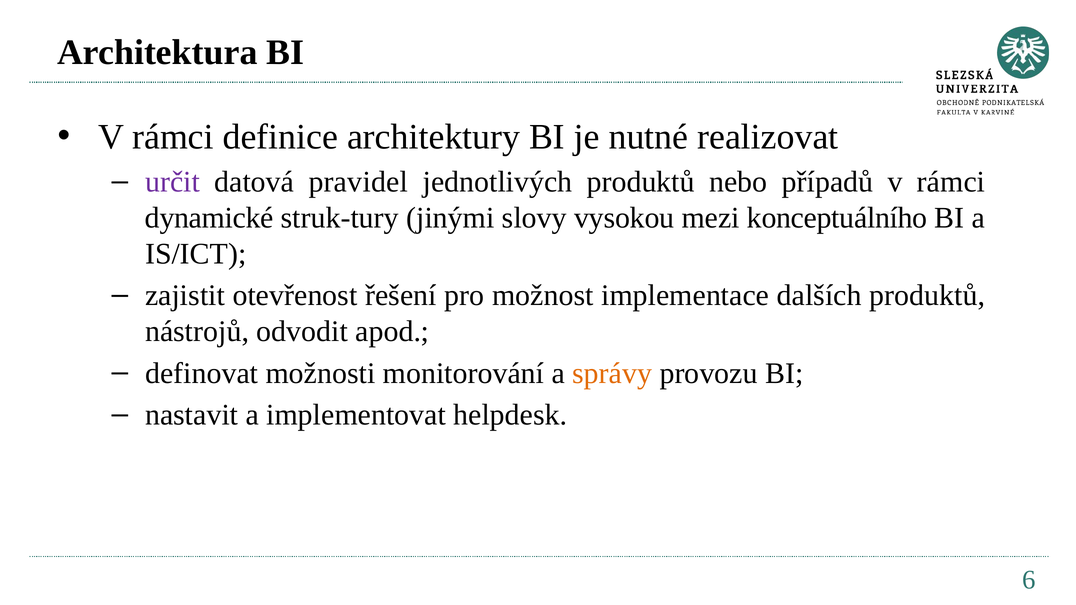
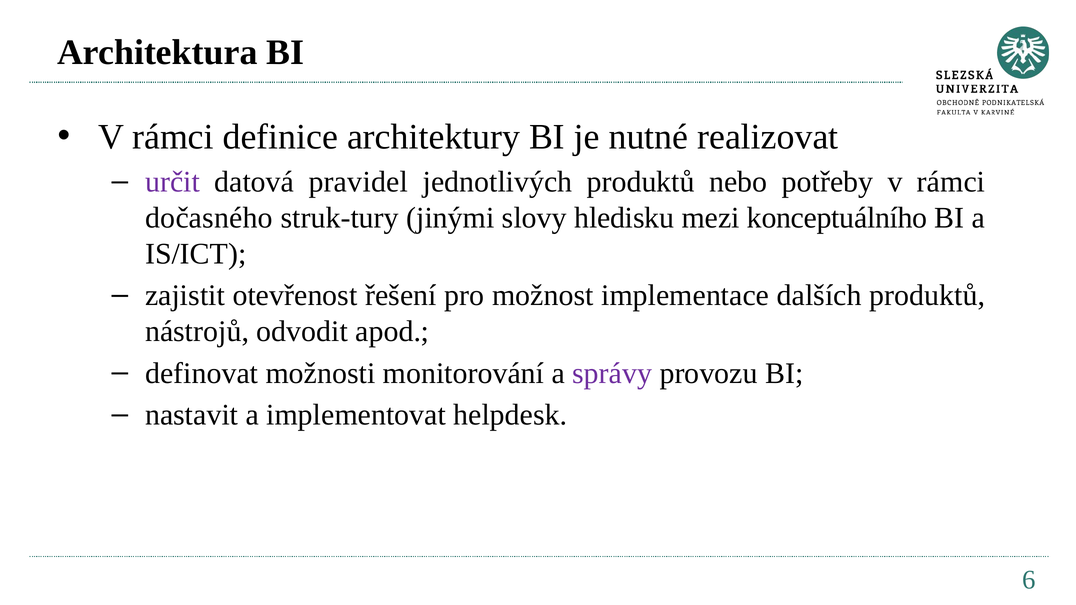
případů: případů -> potřeby
dynamické: dynamické -> dočasného
vysokou: vysokou -> hledisku
správy colour: orange -> purple
